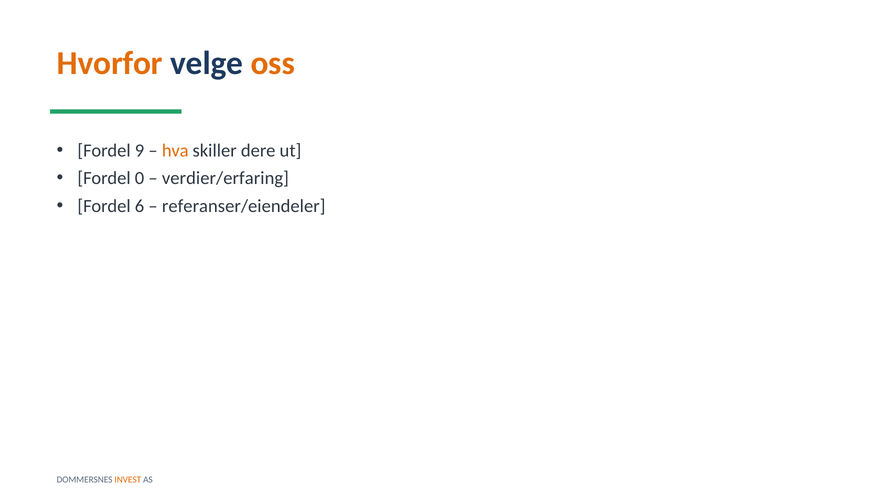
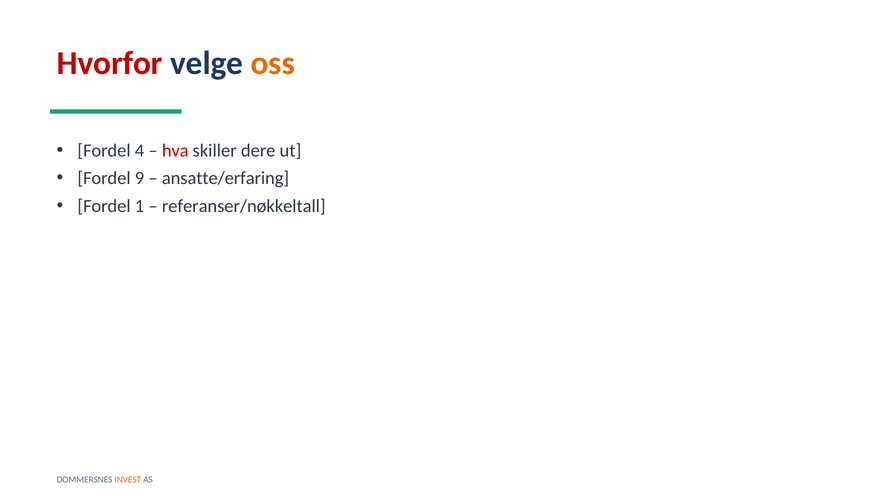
Hvorfor colour: orange -> red
9: 9 -> 4
hva colour: orange -> red
0: 0 -> 9
verdier/erfaring: verdier/erfaring -> ansatte/erfaring
6: 6 -> 1
referanser/eiendeler: referanser/eiendeler -> referanser/nøkkeltall
